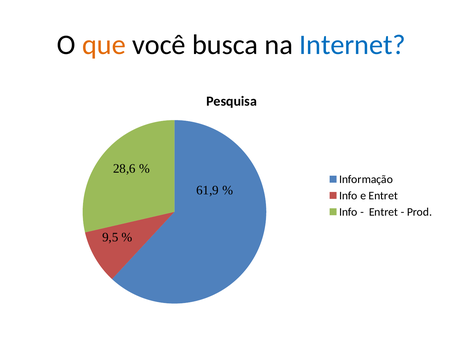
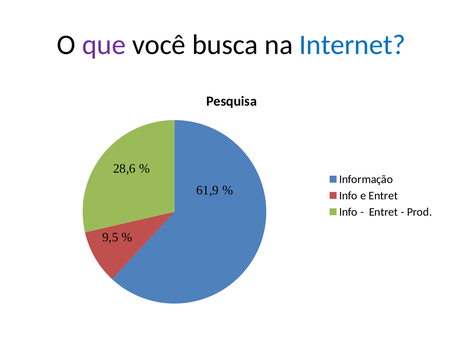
que colour: orange -> purple
